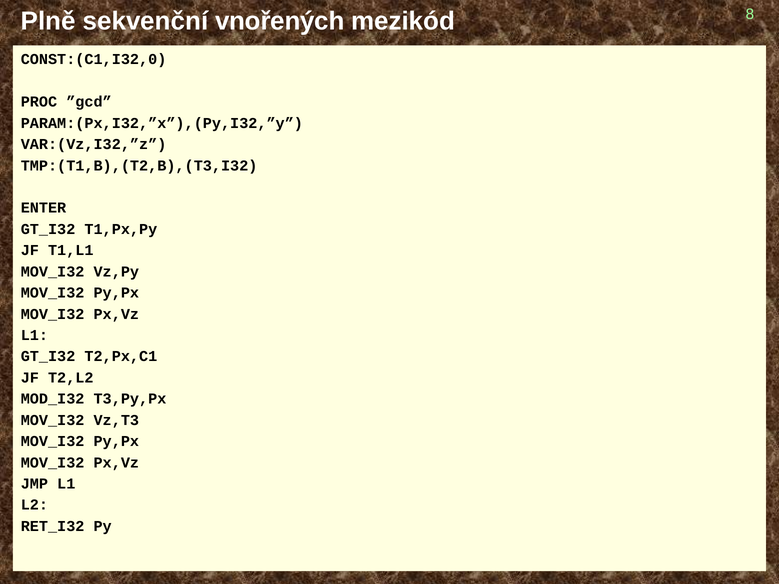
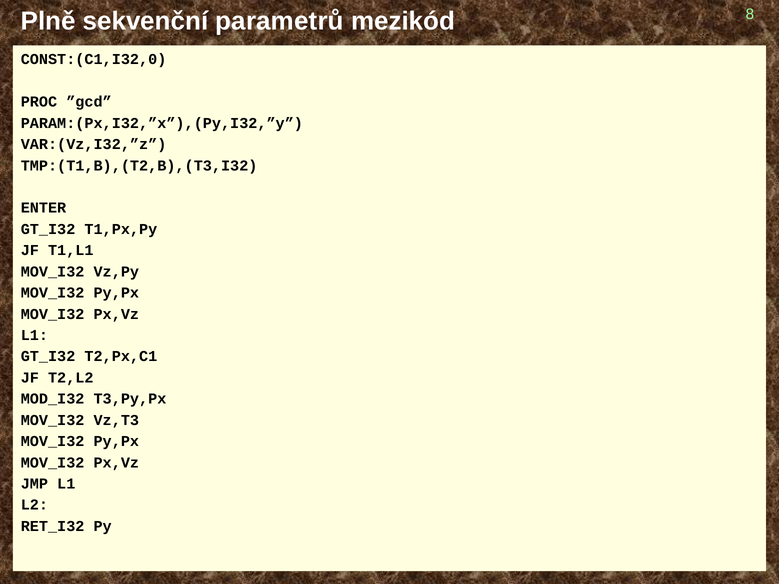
vnořených: vnořených -> parametrů
